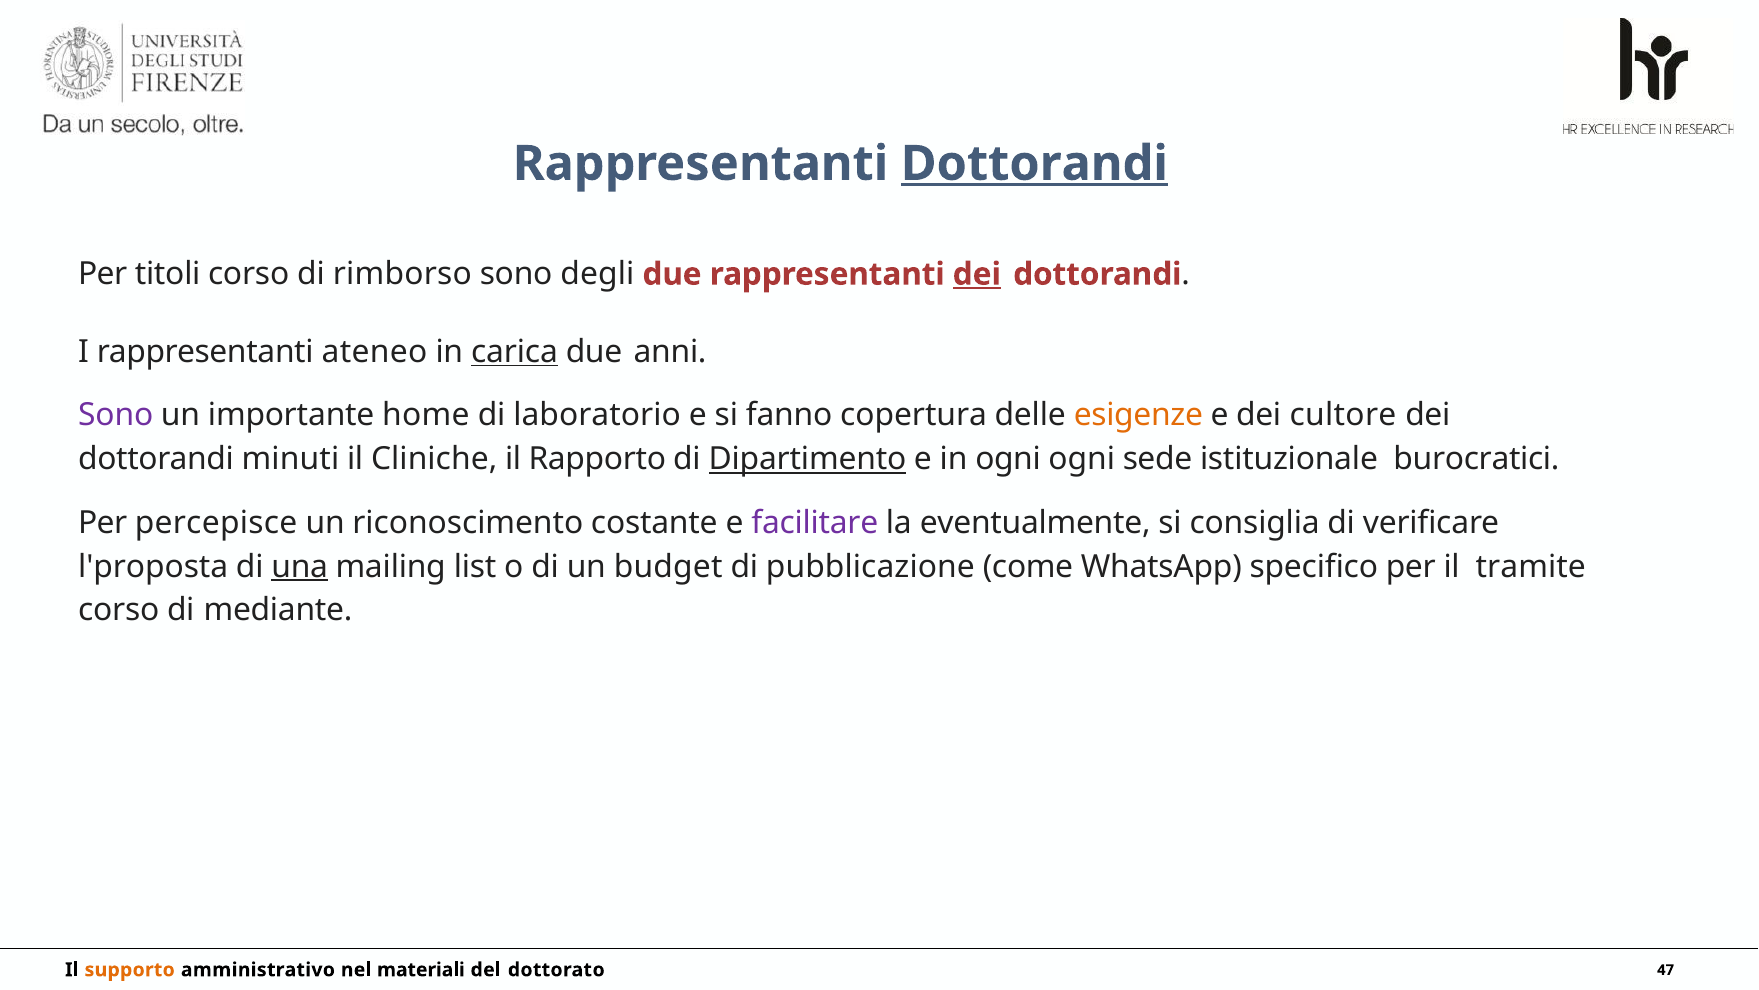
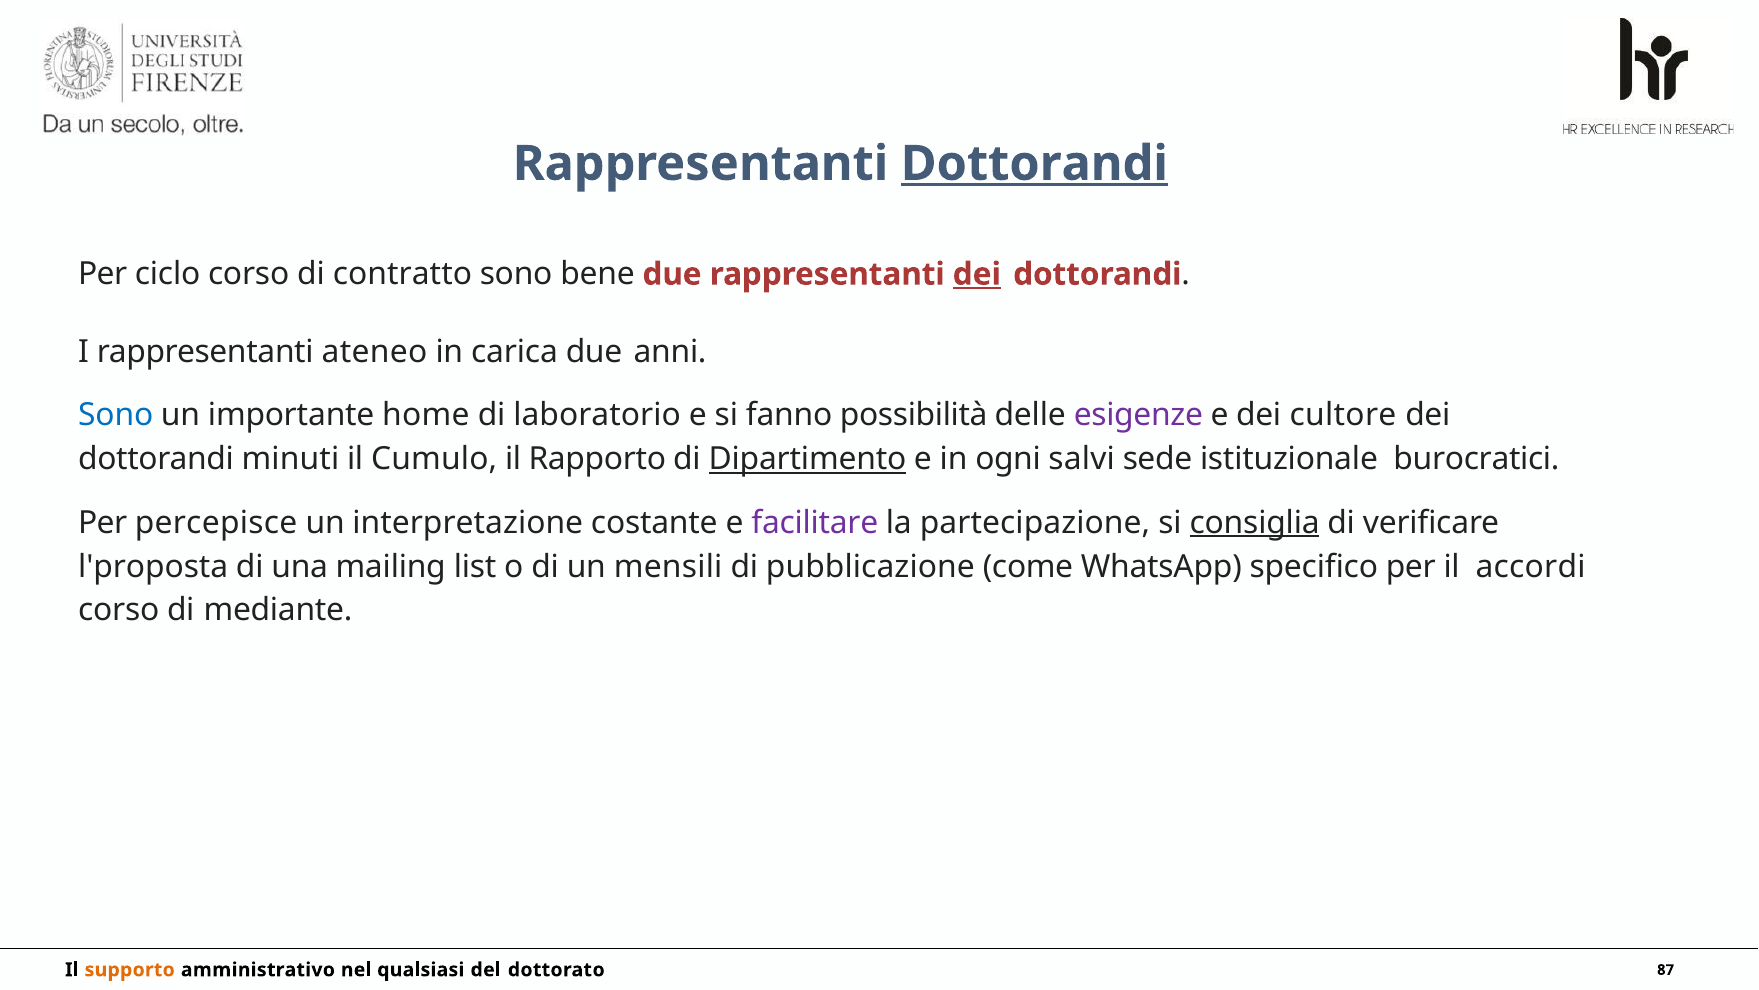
titoli: titoli -> ciclo
rimborso: rimborso -> contratto
degli: degli -> bene
carica underline: present -> none
Sono at (116, 415) colour: purple -> blue
copertura: copertura -> possibilità
esigenze colour: orange -> purple
Cliniche: Cliniche -> Cumulo
ogni ogni: ogni -> salvi
riconoscimento: riconoscimento -> interpretazione
eventualmente: eventualmente -> partecipazione
consiglia underline: none -> present
una underline: present -> none
budget: budget -> mensili
tramite: tramite -> accordi
materiali: materiali -> qualsiasi
47: 47 -> 87
